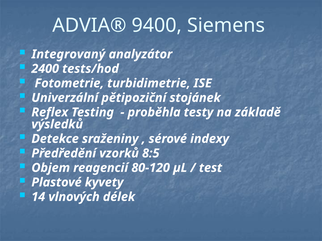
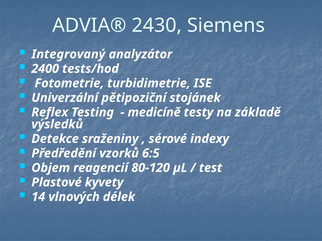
9400: 9400 -> 2430
proběhla: proběhla -> medicíně
8:5: 8:5 -> 6:5
